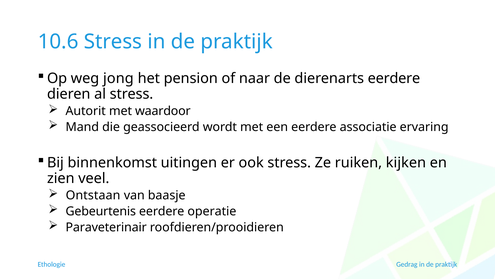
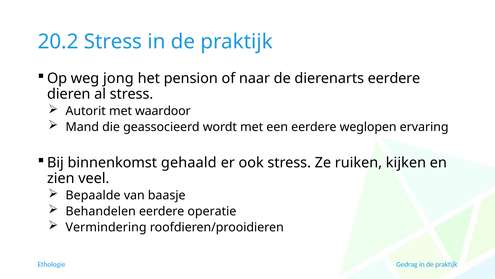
10.6: 10.6 -> 20.2
associatie: associatie -> weglopen
uitingen: uitingen -> gehaald
Ontstaan: Ontstaan -> Bepaalde
Gebeurtenis: Gebeurtenis -> Behandelen
Paraveterinair: Paraveterinair -> Vermindering
